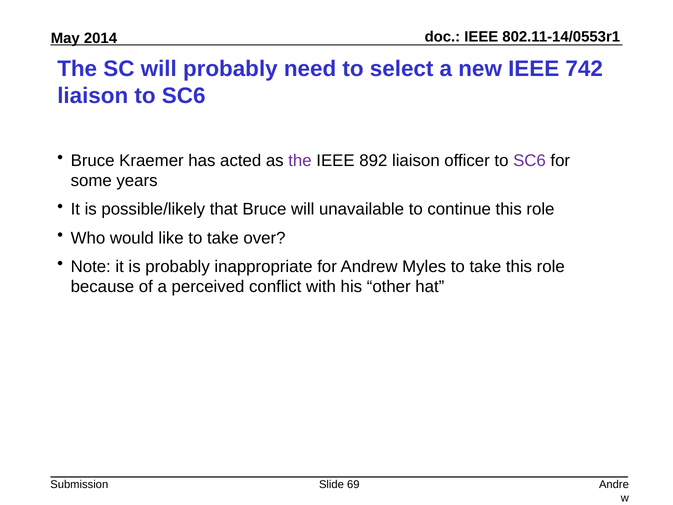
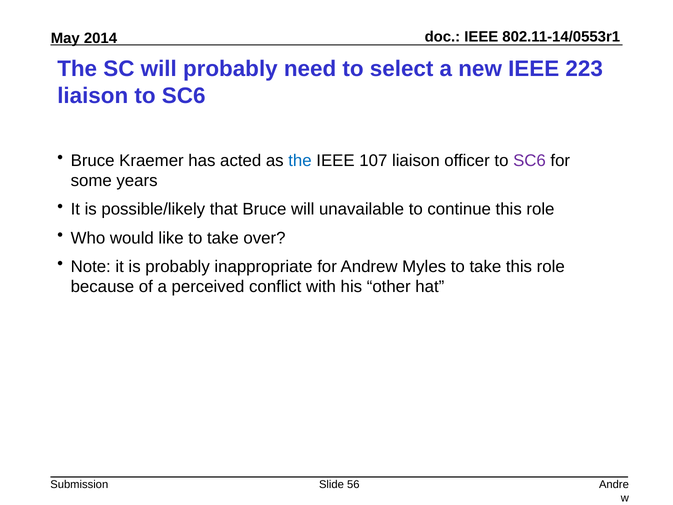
742: 742 -> 223
the at (300, 160) colour: purple -> blue
892: 892 -> 107
69: 69 -> 56
